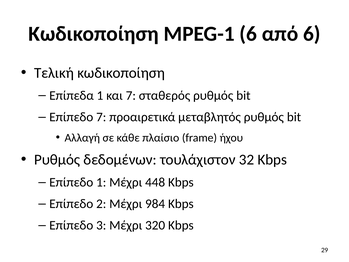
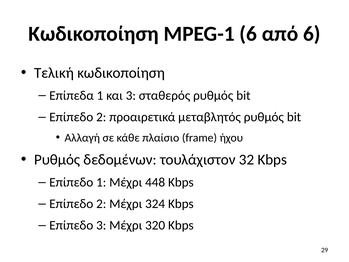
και 7: 7 -> 3
7 at (101, 117): 7 -> 2
984: 984 -> 324
